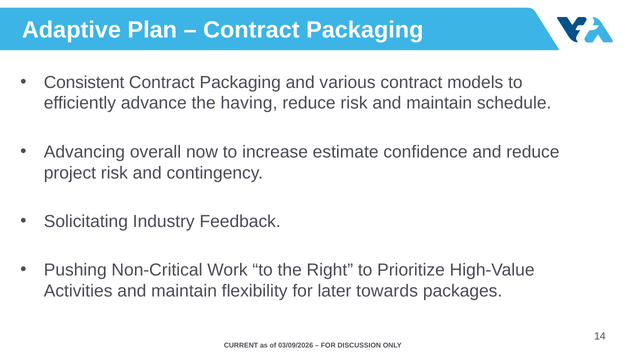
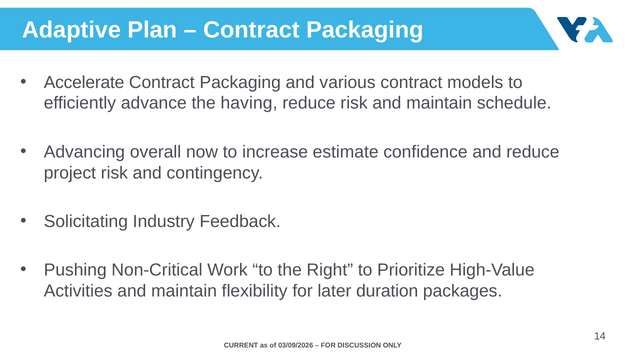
Consistent: Consistent -> Accelerate
towards: towards -> duration
